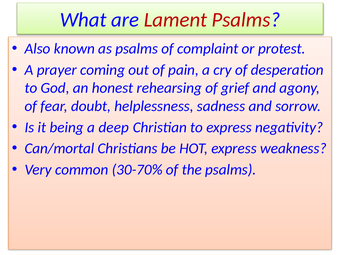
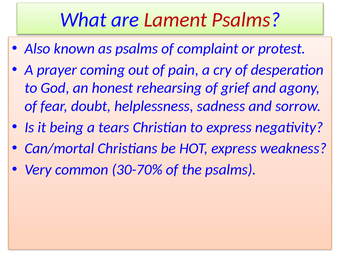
deep: deep -> tears
